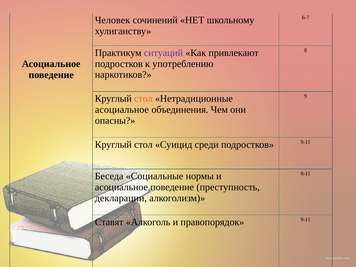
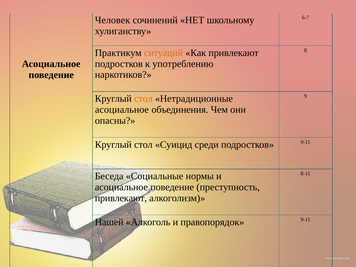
ситуаций colour: purple -> orange
декларации at (121, 198): декларации -> привлекают
Ставят: Ставят -> Нашей
